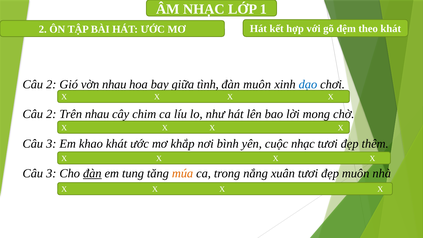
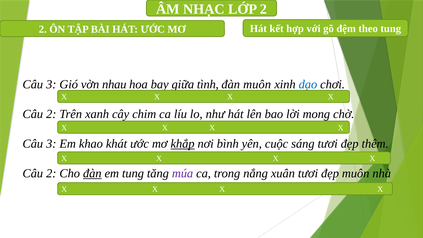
LỚP 1: 1 -> 2
theo khát: khát -> tung
2 at (51, 84): 2 -> 3
Trên nhau: nhau -> xanh
khắp underline: none -> present
cuộc nhạc: nhạc -> sáng
3 at (51, 173): 3 -> 2
múa colour: orange -> purple
